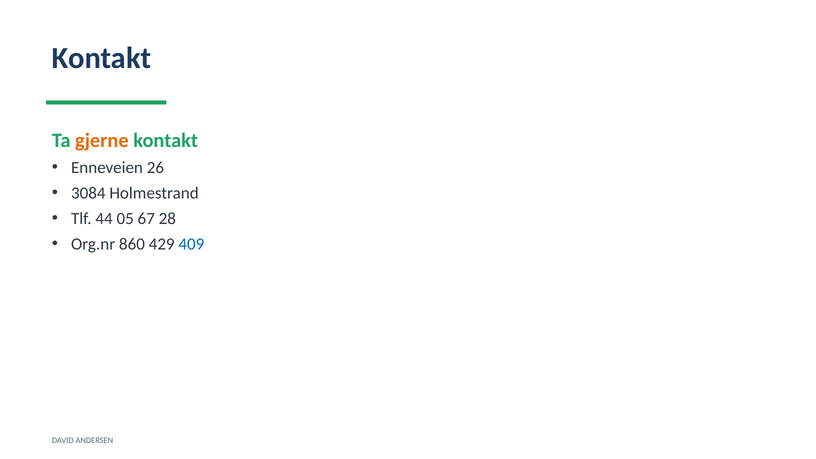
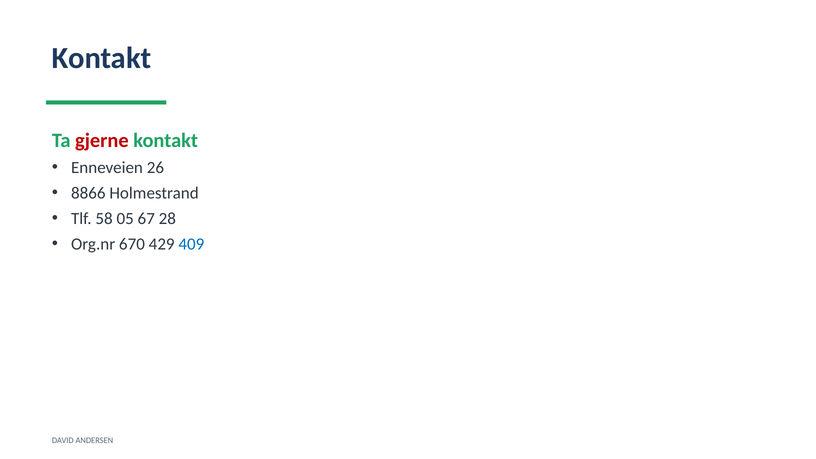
gjerne colour: orange -> red
3084: 3084 -> 8866
44: 44 -> 58
860: 860 -> 670
